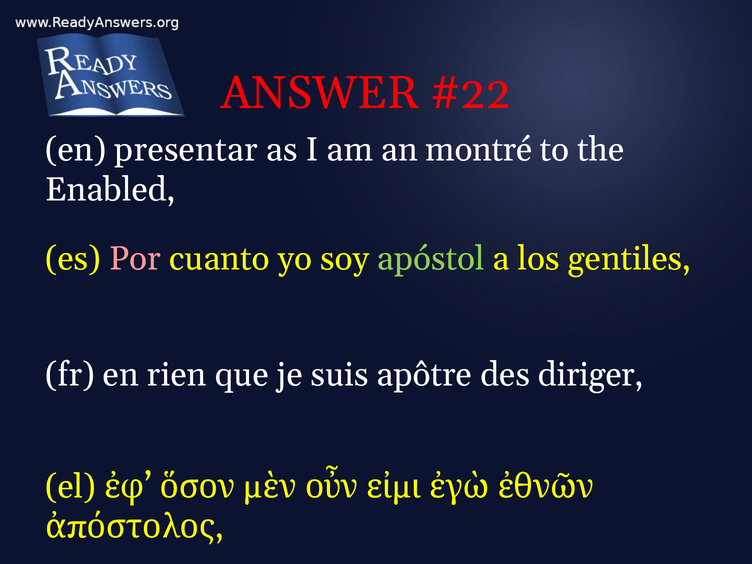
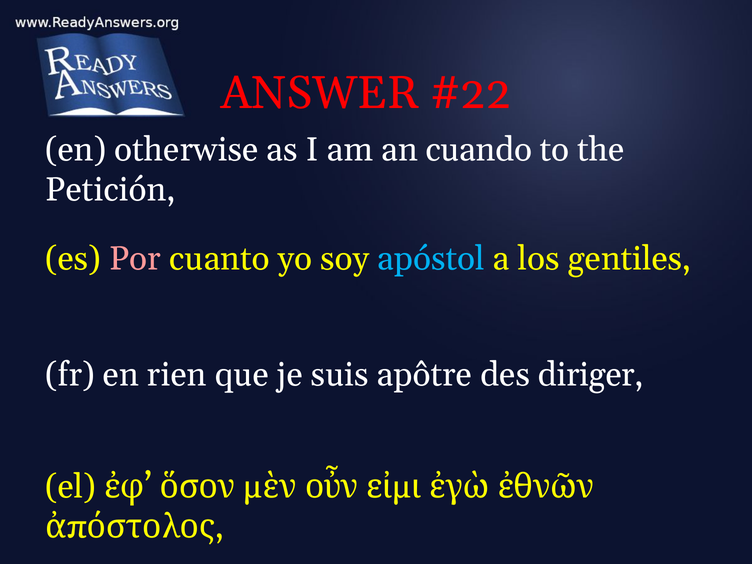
presentar: presentar -> otherwise
montré: montré -> cuando
Enabled: Enabled -> Petición
apóstol colour: light green -> light blue
